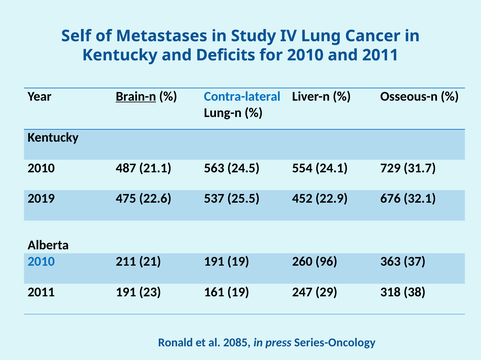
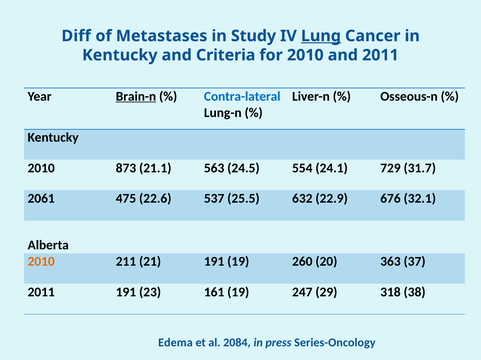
Self: Self -> Diff
Lung underline: none -> present
Deficits: Deficits -> Criteria
487: 487 -> 873
2019: 2019 -> 2061
452: 452 -> 632
2010 at (41, 262) colour: blue -> orange
96: 96 -> 20
Ronald: Ronald -> Edema
2085: 2085 -> 2084
